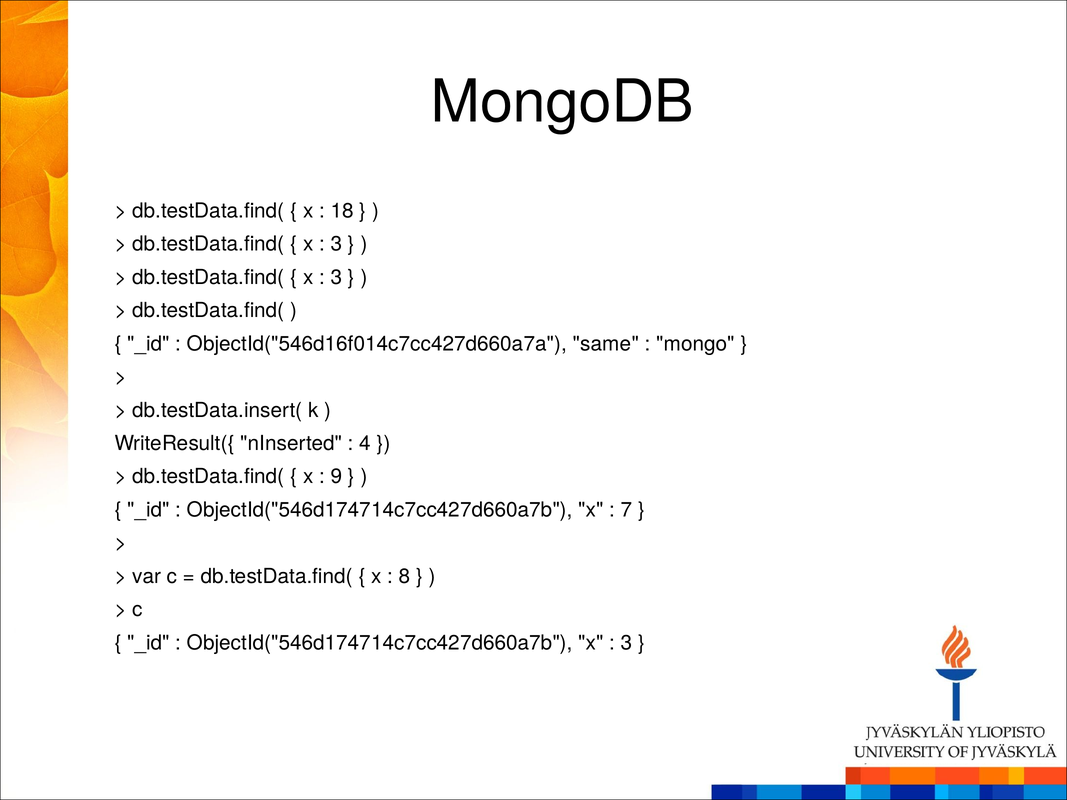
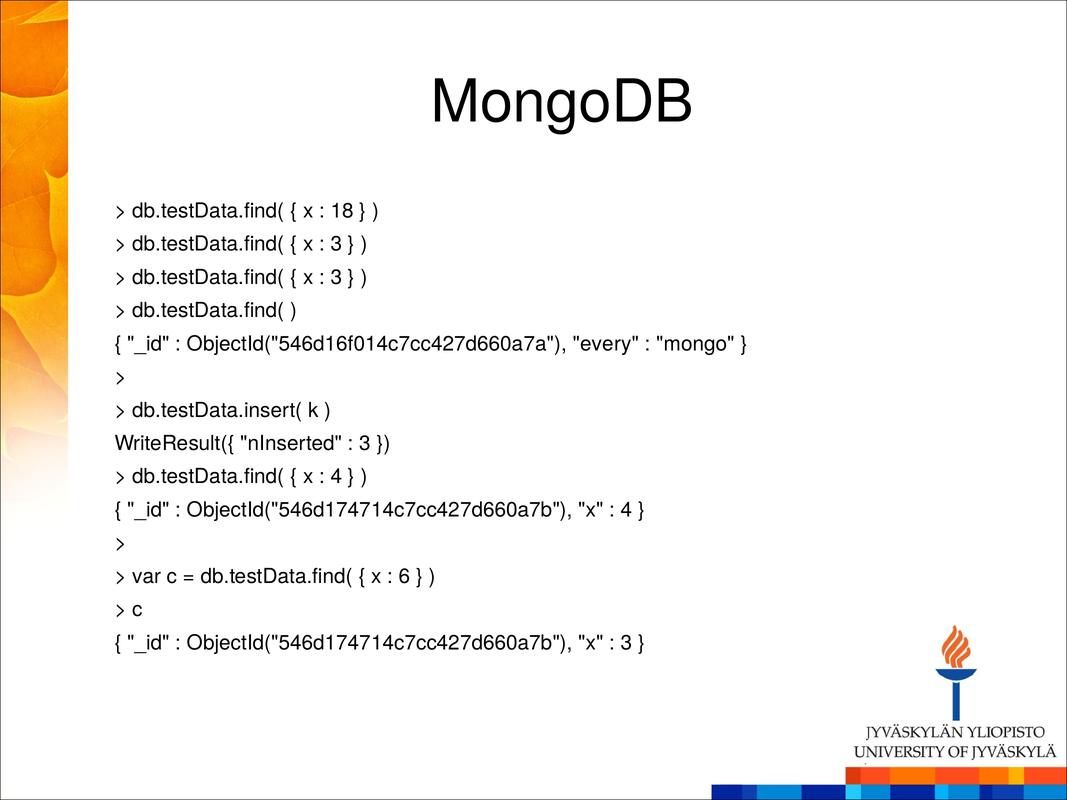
same: same -> every
4 at (365, 444): 4 -> 3
9 at (336, 477): 9 -> 4
7 at (626, 510): 7 -> 4
8: 8 -> 6
